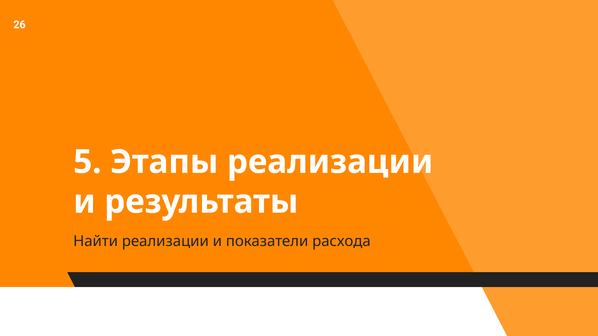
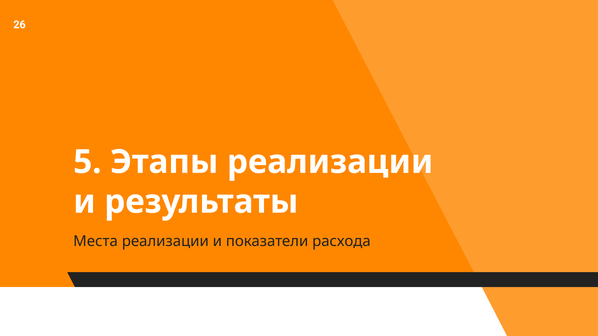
Найти: Найти -> Места
